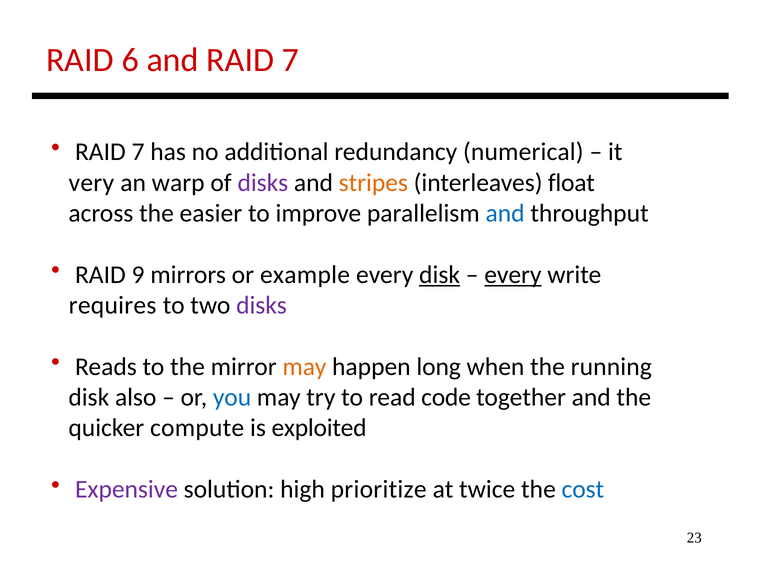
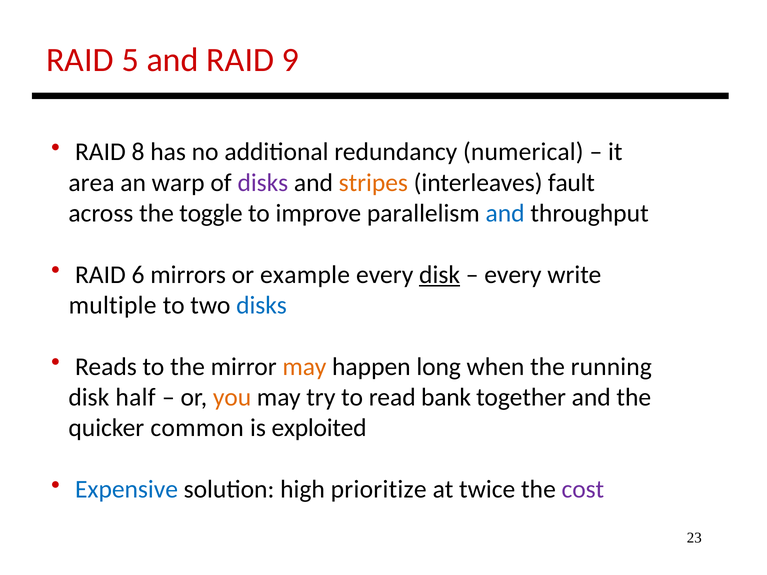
6: 6 -> 5
and RAID 7: 7 -> 9
7 at (138, 152): 7 -> 8
very: very -> area
float: float -> fault
easier: easier -> toggle
9: 9 -> 6
every at (513, 275) underline: present -> none
requires: requires -> multiple
disks at (262, 305) colour: purple -> blue
also: also -> half
you colour: blue -> orange
code: code -> bank
compute: compute -> common
Expensive colour: purple -> blue
cost colour: blue -> purple
